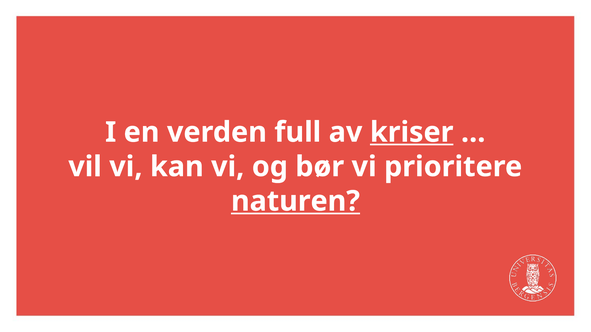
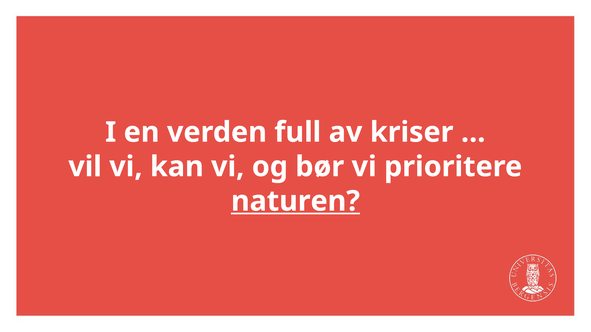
kriser underline: present -> none
